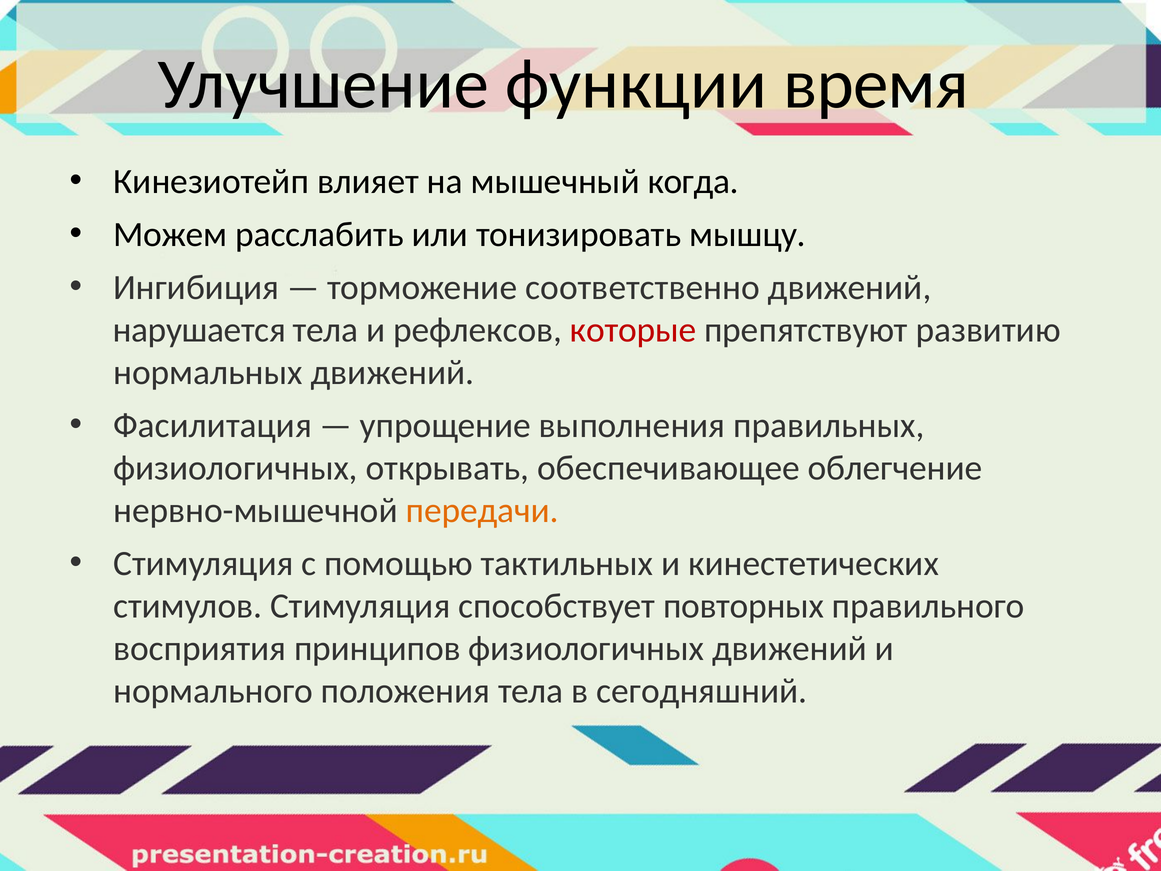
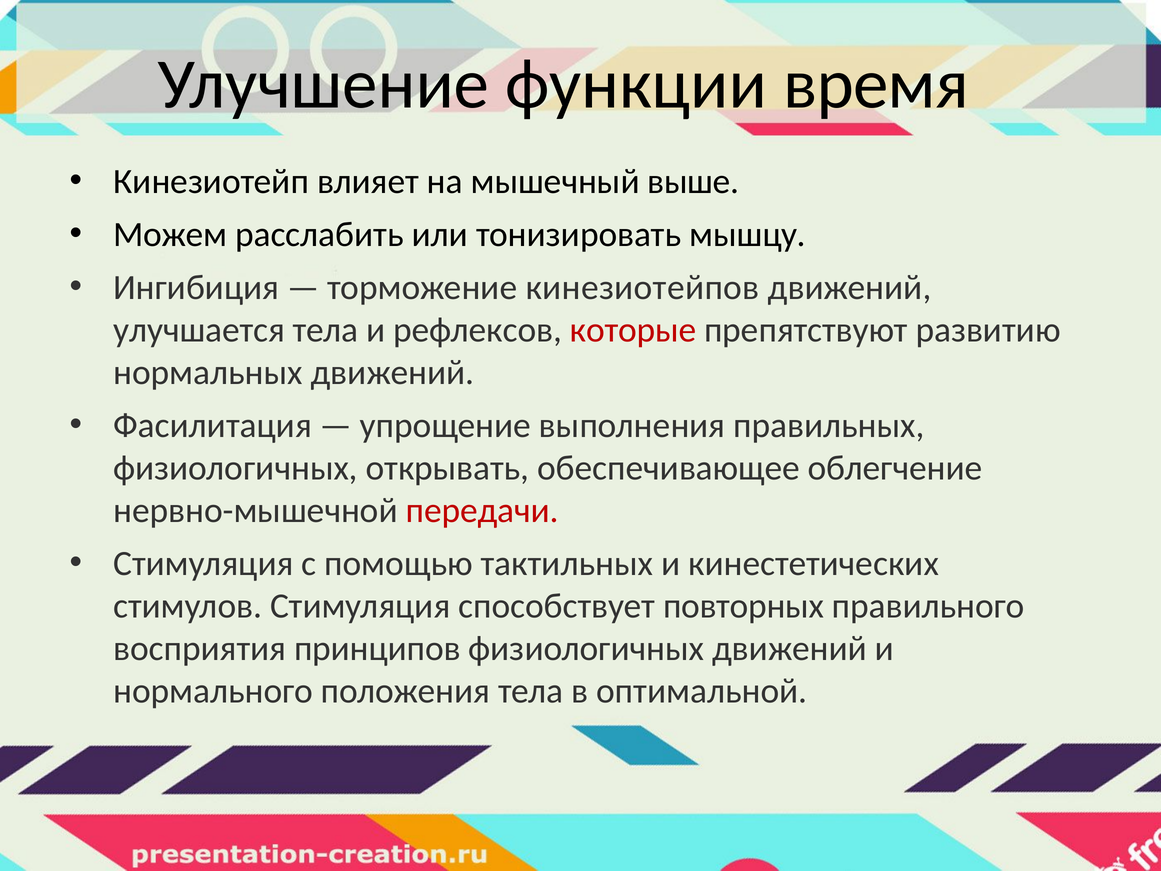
когда: когда -> выше
соответственно: соответственно -> кинезиотейпов
нарушается: нарушается -> улучшается
передачи colour: orange -> red
сегодняшний: сегодняшний -> оптимальной
